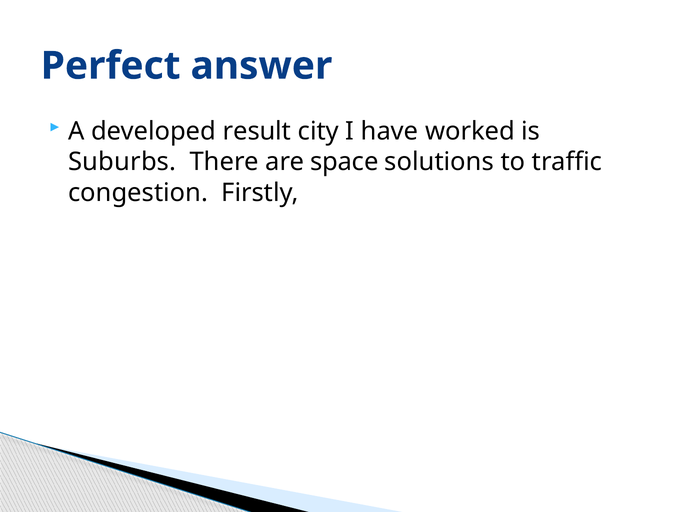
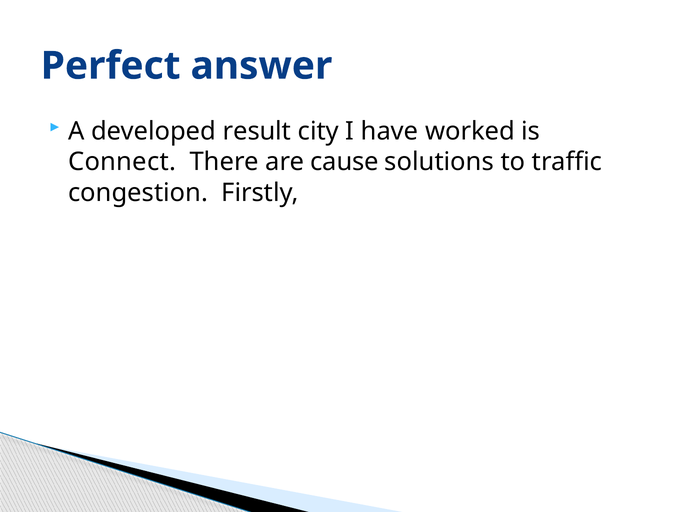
Suburbs: Suburbs -> Connect
space: space -> cause
